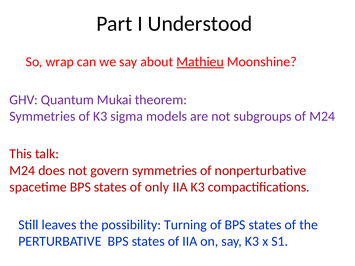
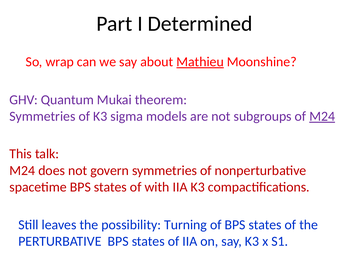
Understood: Understood -> Determined
M24 at (322, 116) underline: none -> present
only: only -> with
